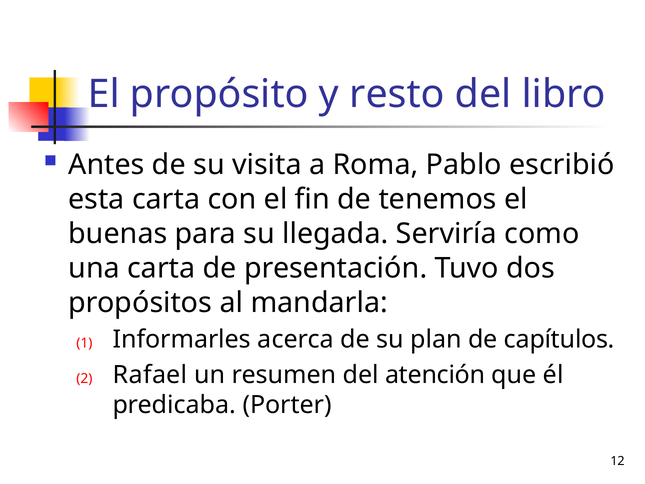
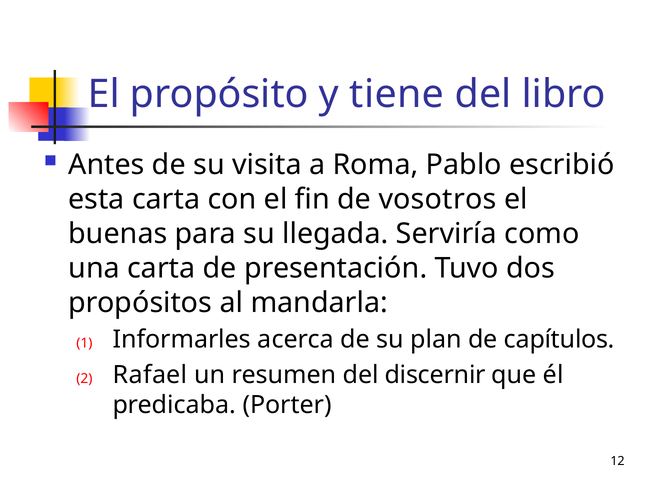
resto: resto -> tiene
tenemos: tenemos -> vosotros
atención: atención -> discernir
